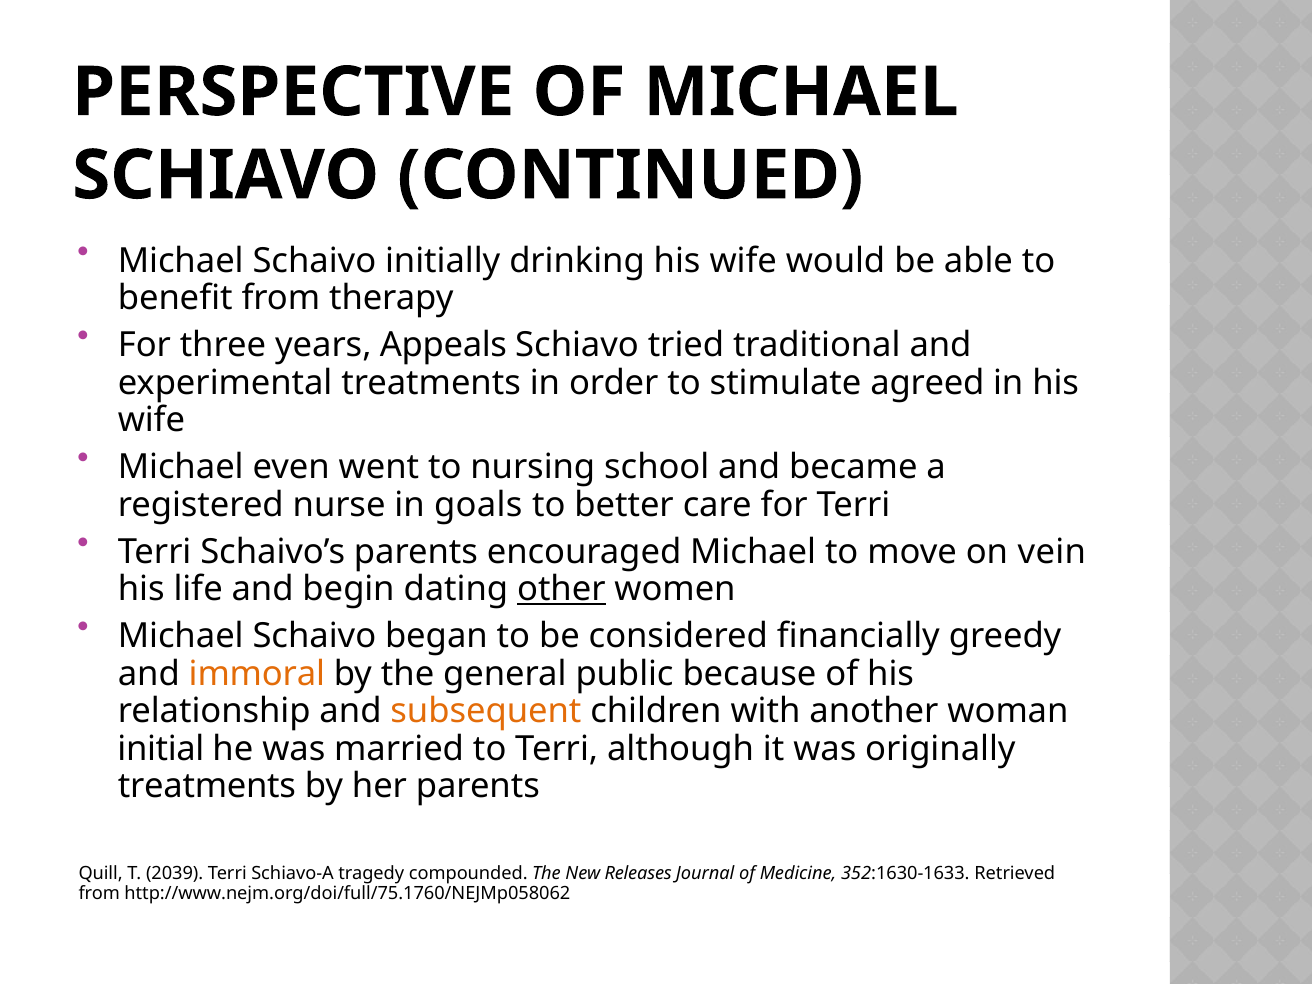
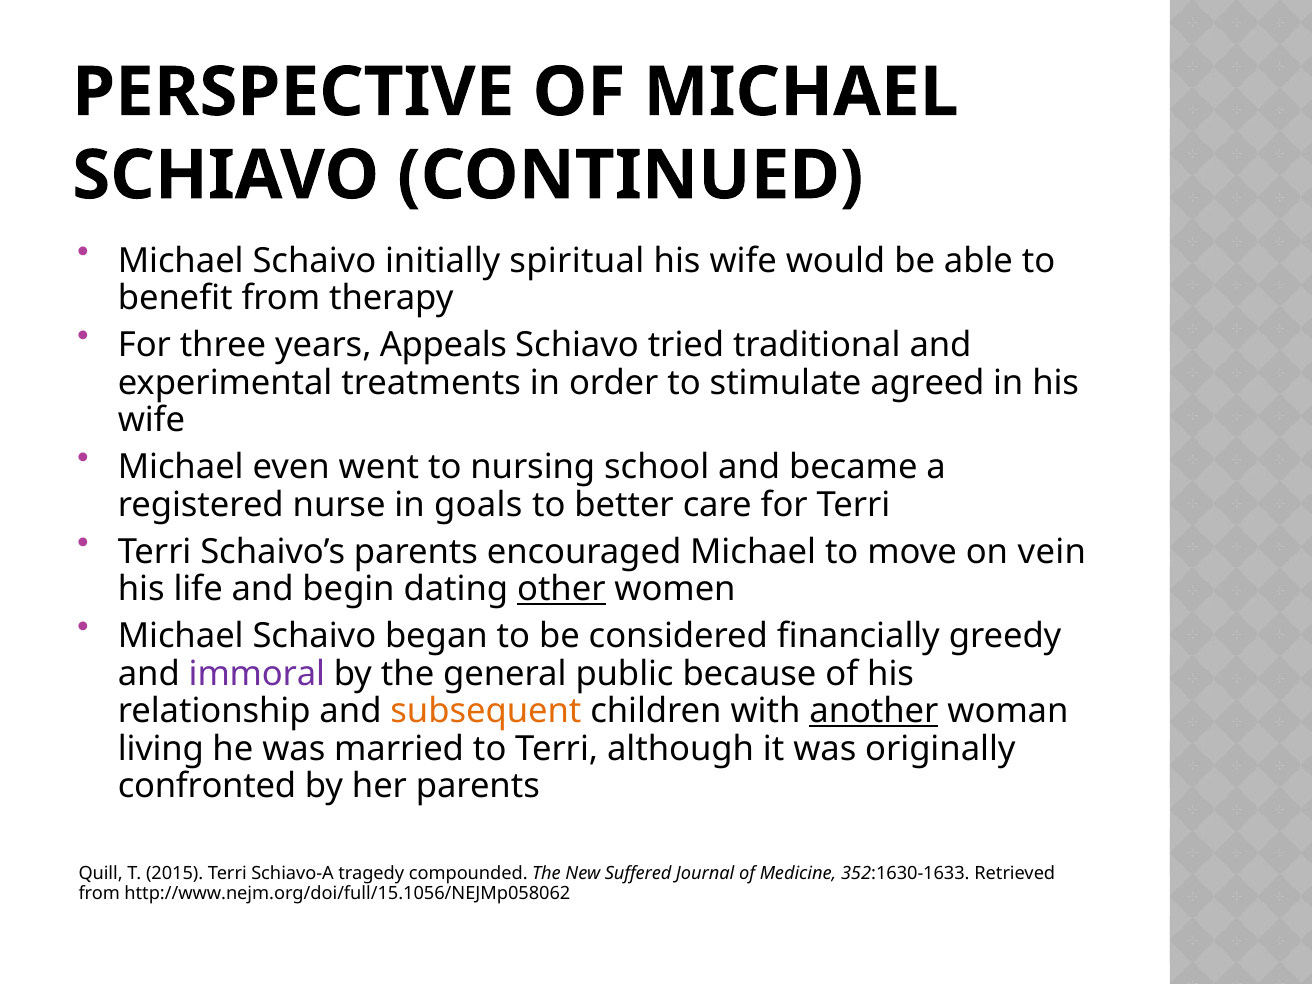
drinking: drinking -> spiritual
immoral colour: orange -> purple
another underline: none -> present
initial: initial -> living
treatments at (207, 786): treatments -> confronted
2039: 2039 -> 2015
Releases: Releases -> Suffered
http://www.nejm.org/doi/full/75.1760/NEJMp058062: http://www.nejm.org/doi/full/75.1760/NEJMp058062 -> http://www.nejm.org/doi/full/15.1056/NEJMp058062
